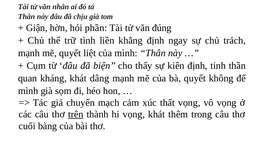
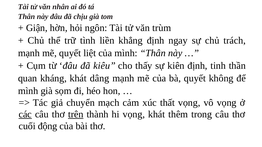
phần: phần -> ngôn
đúng: đúng -> trùm
biện: biện -> kiêu
các underline: none -> present
bàng: bàng -> động
